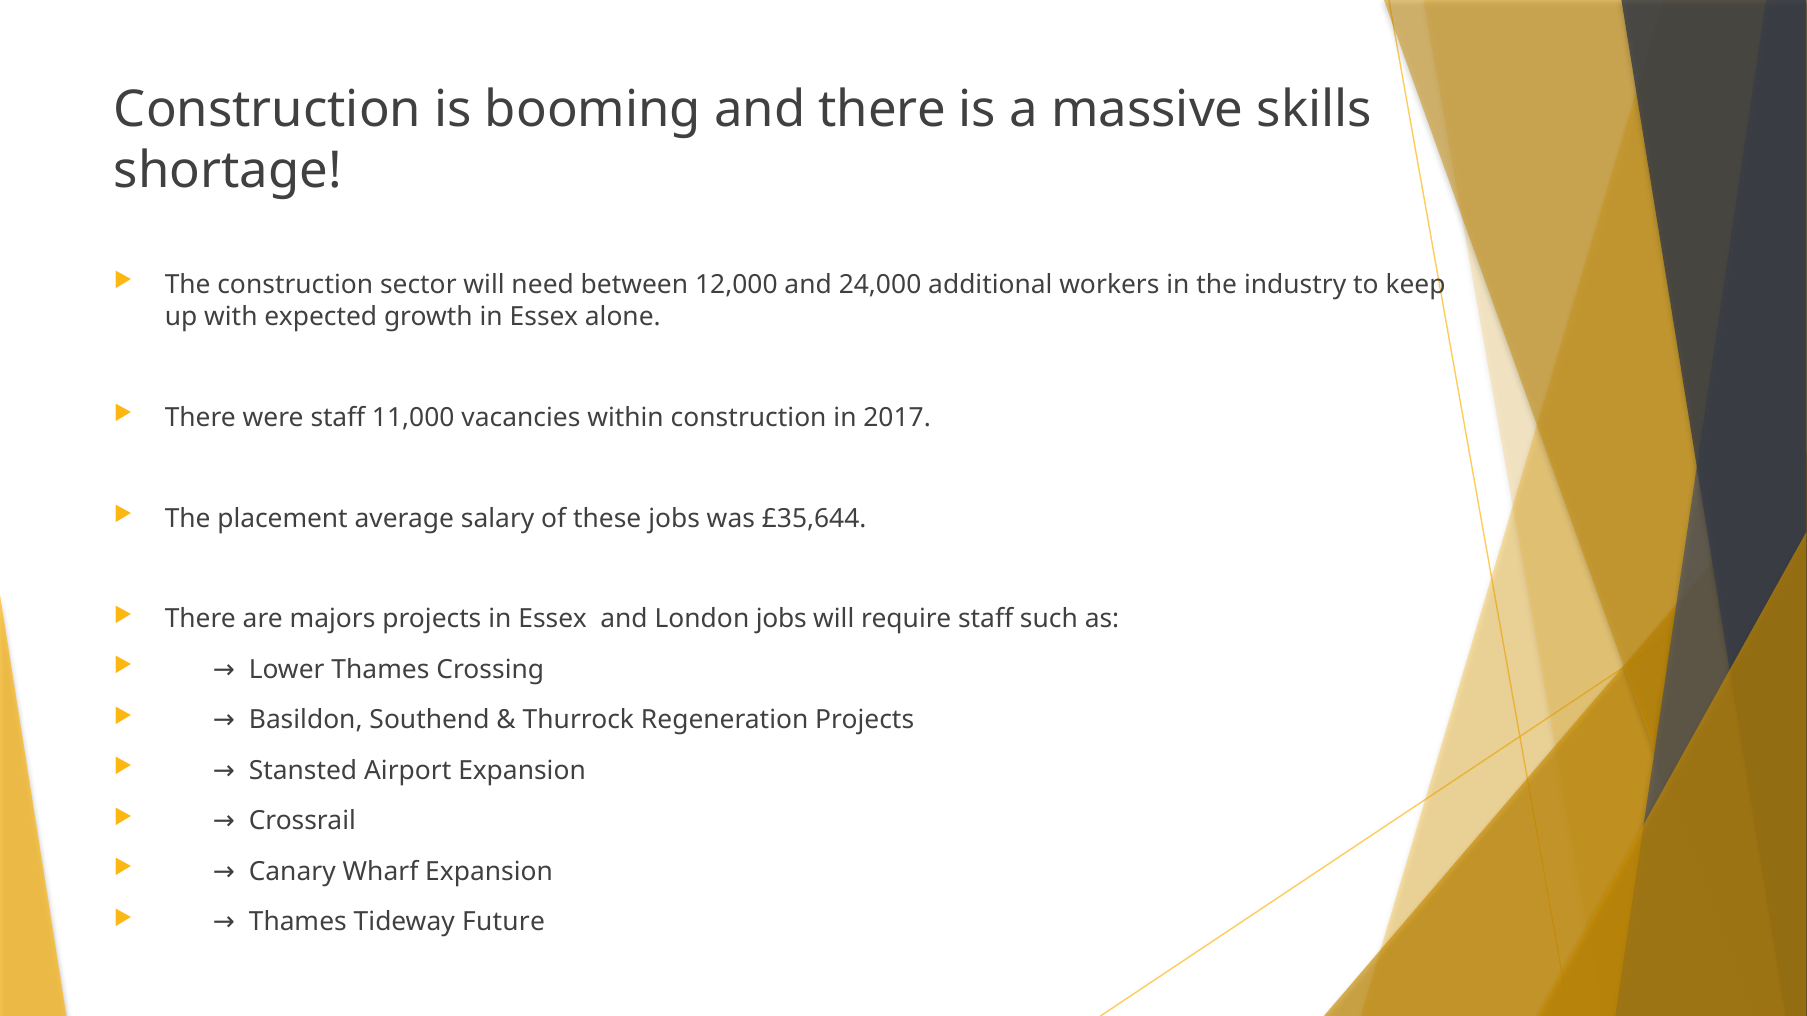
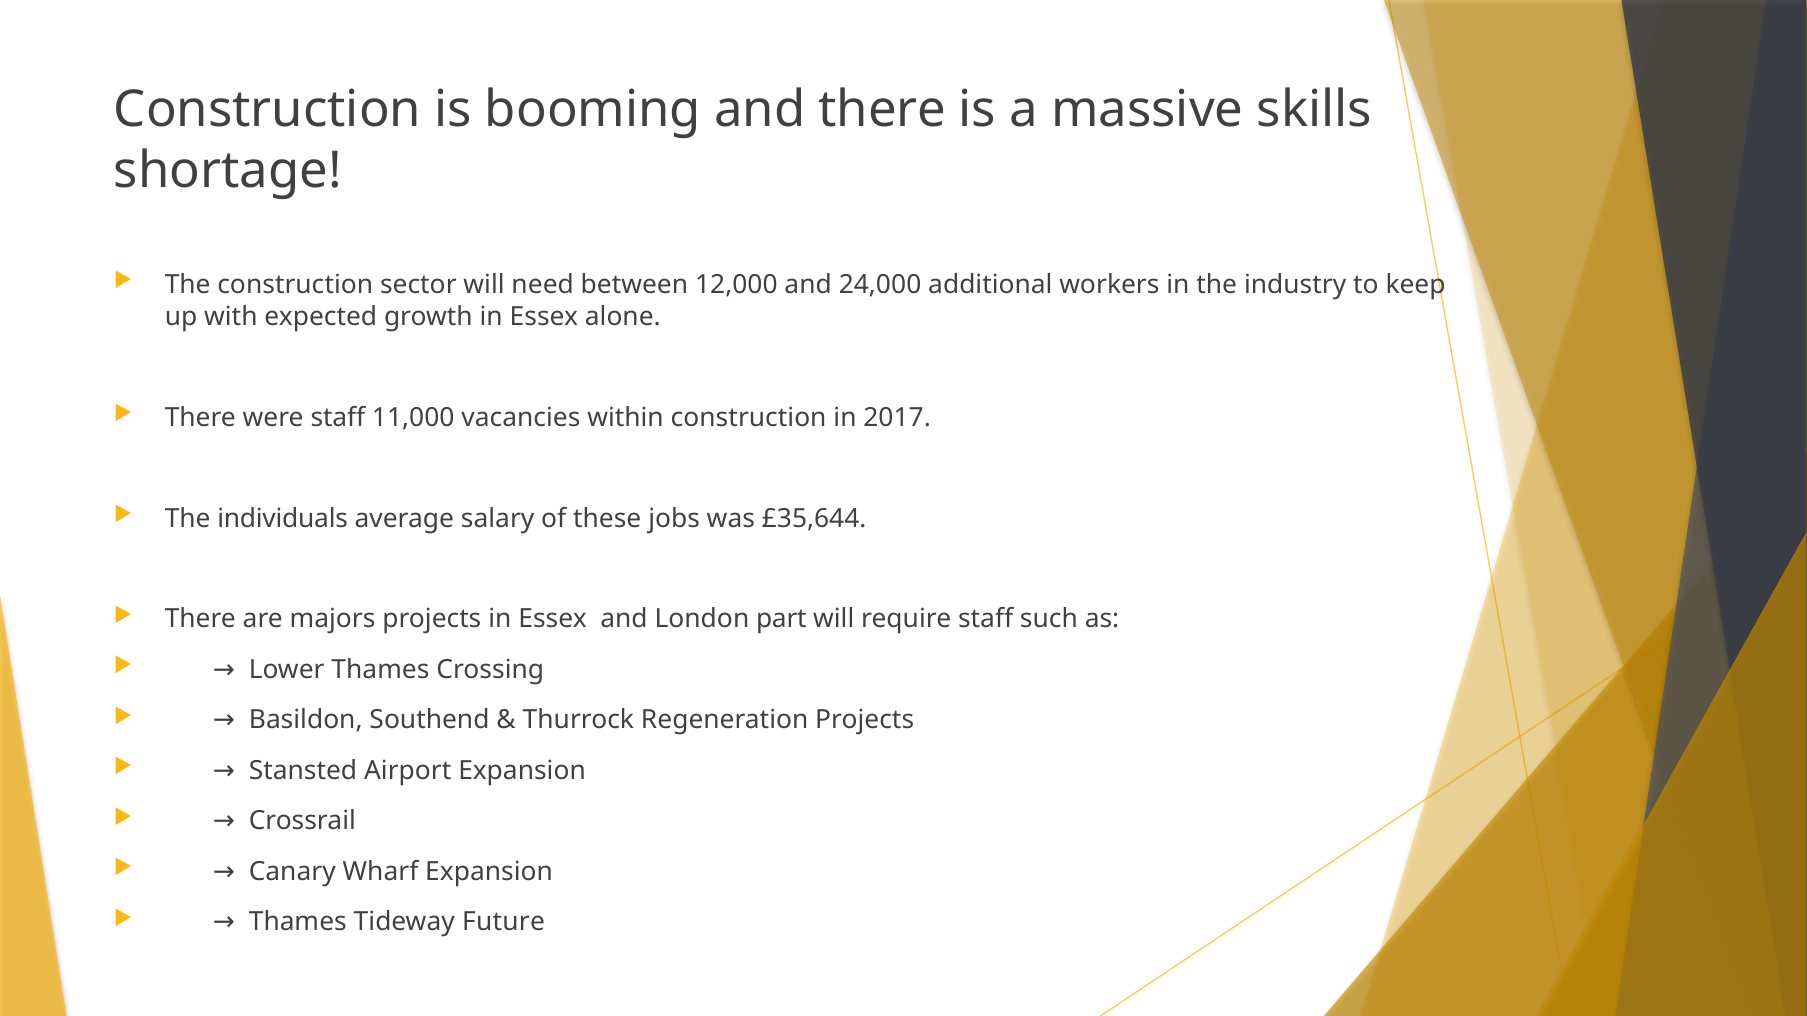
placement: placement -> individuals
London jobs: jobs -> part
